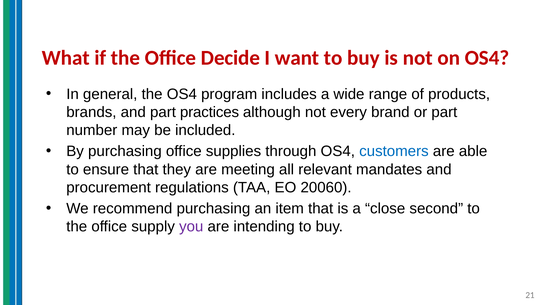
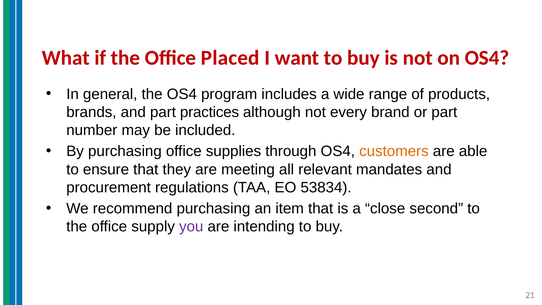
Decide: Decide -> Placed
customers colour: blue -> orange
20060: 20060 -> 53834
